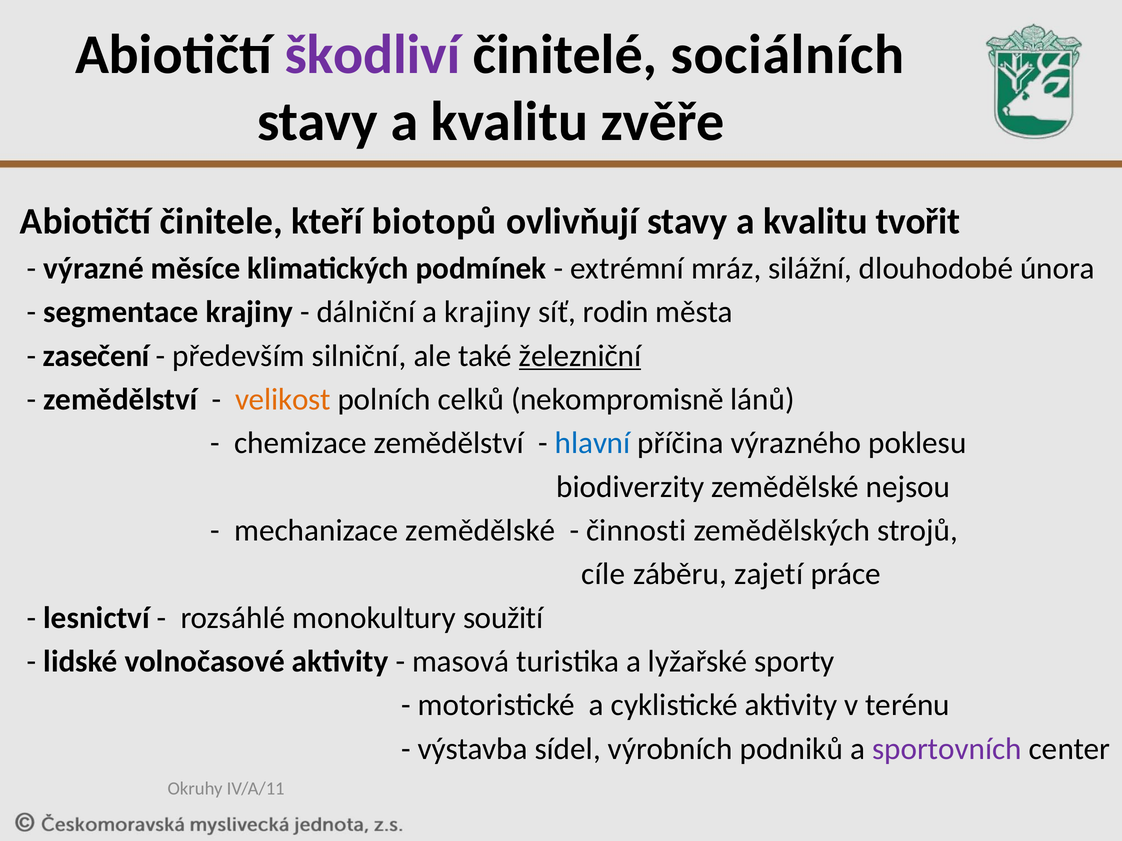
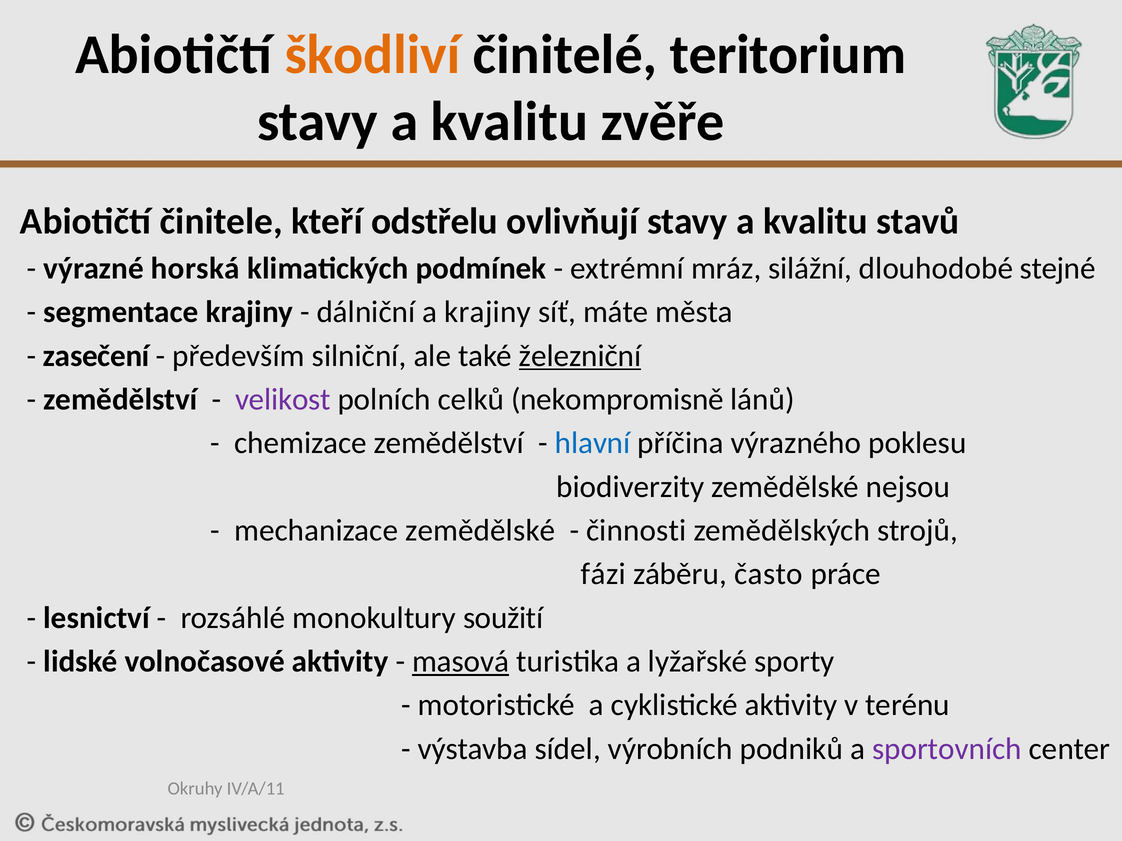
škodliví colour: purple -> orange
sociálních: sociálních -> teritorium
biotopů: biotopů -> odstřelu
tvořit: tvořit -> stavů
měsíce: měsíce -> horská
února: února -> stejné
rodin: rodin -> máte
velikost colour: orange -> purple
cíle: cíle -> fázi
zajetí: zajetí -> často
masová underline: none -> present
